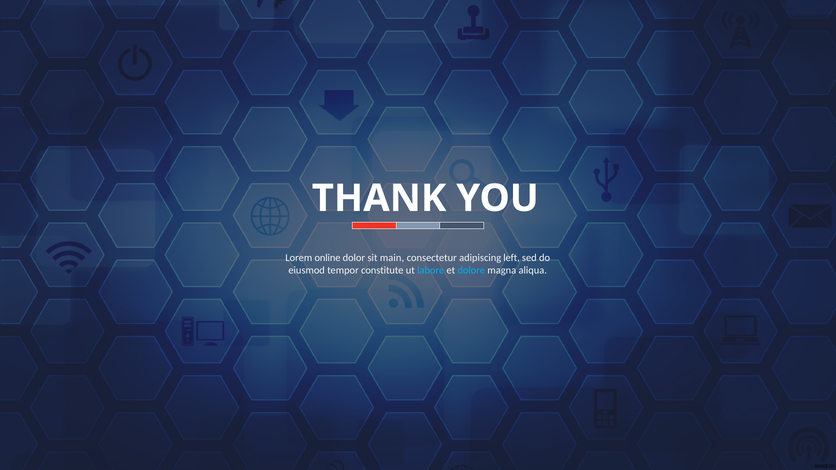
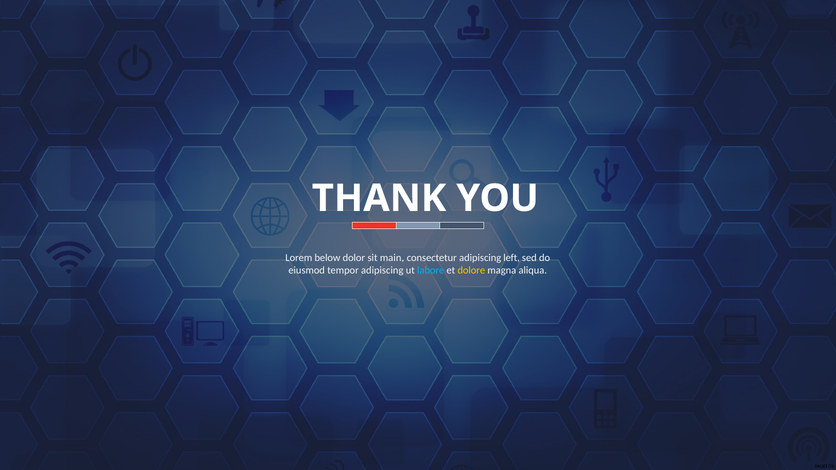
online: online -> below
tempor constitute: constitute -> adipiscing
dolore colour: light blue -> yellow
